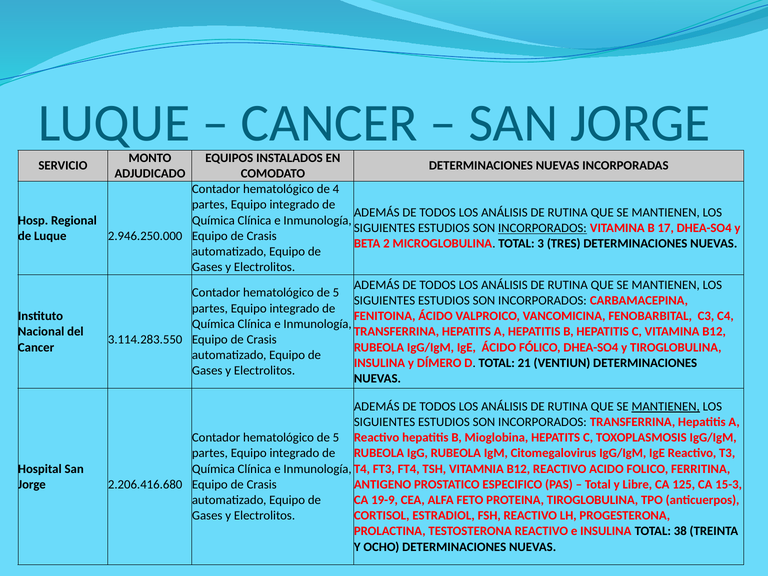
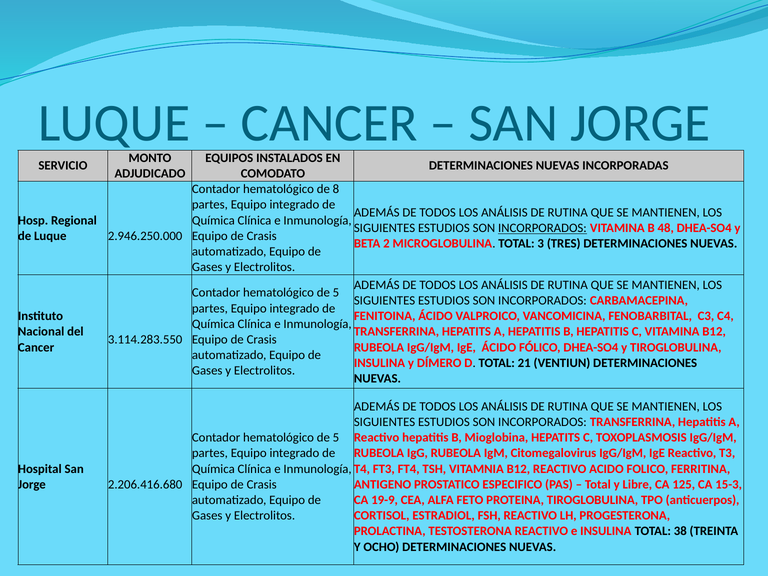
4: 4 -> 8
17: 17 -> 48
MANTIENEN at (666, 406) underline: present -> none
